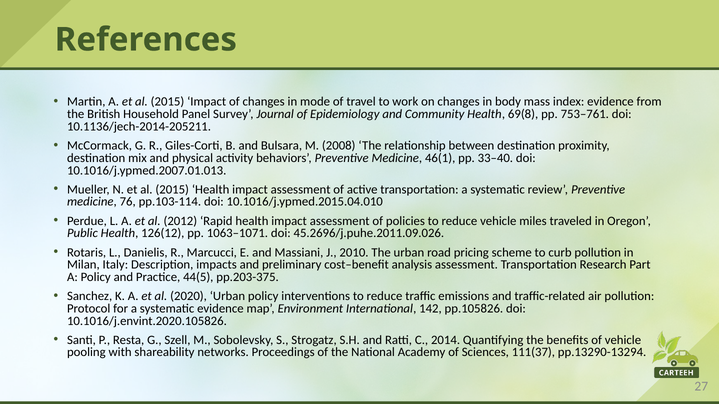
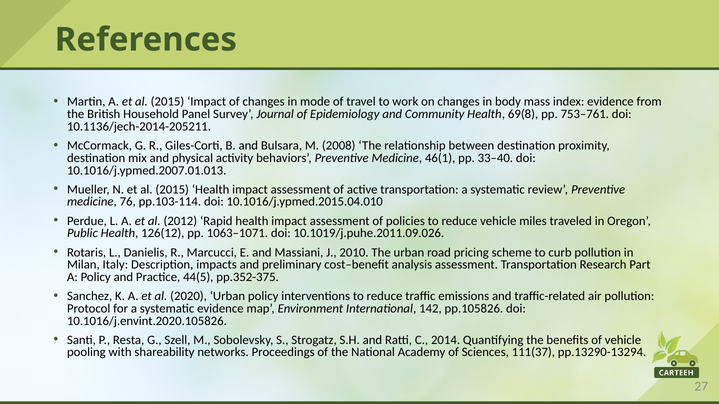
45.2696/j.puhe.2011.09.026: 45.2696/j.puhe.2011.09.026 -> 10.1019/j.puhe.2011.09.026
pp.203-375: pp.203-375 -> pp.352-375
